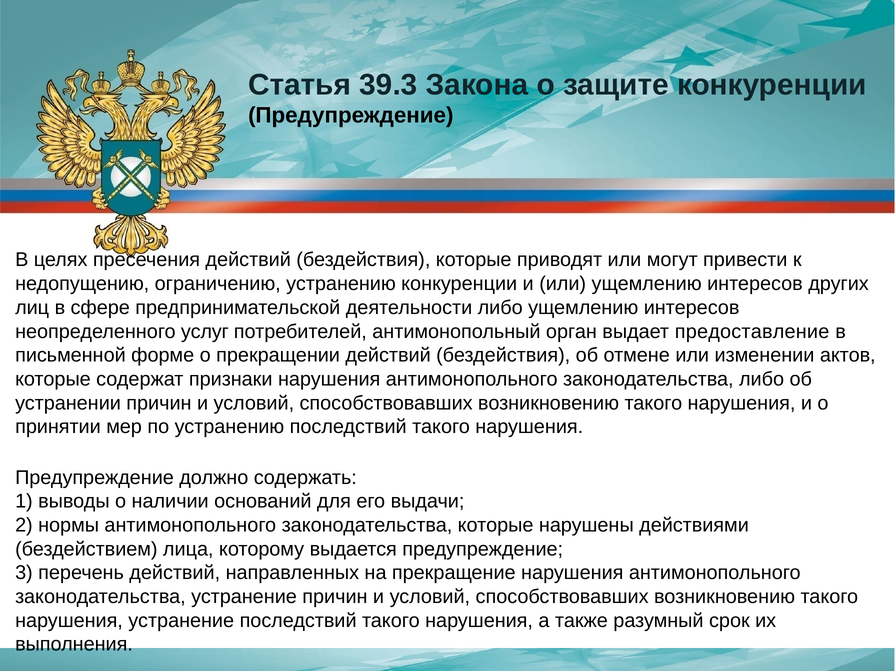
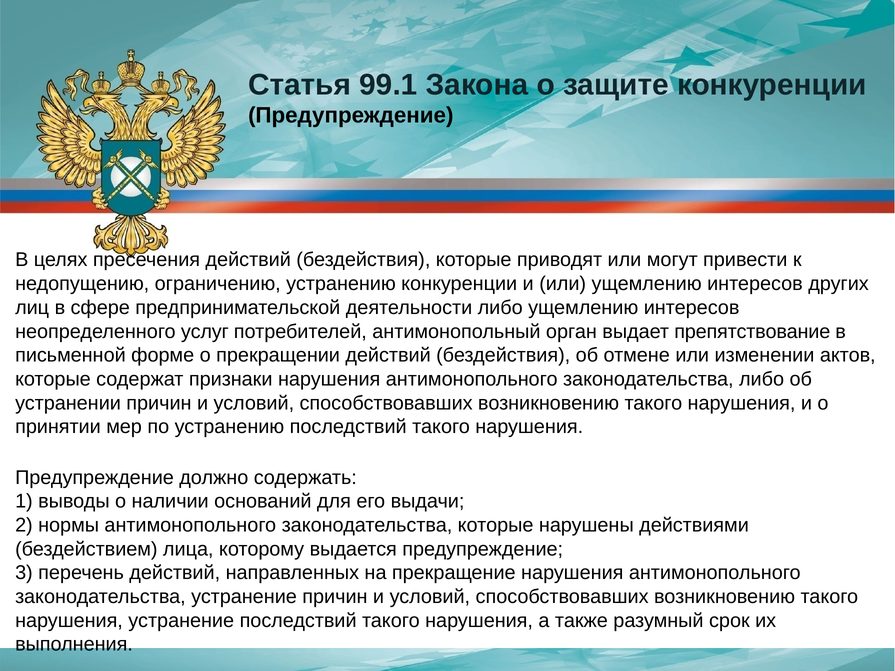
39.3: 39.3 -> 99.1
предоставление: предоставление -> препятствование
